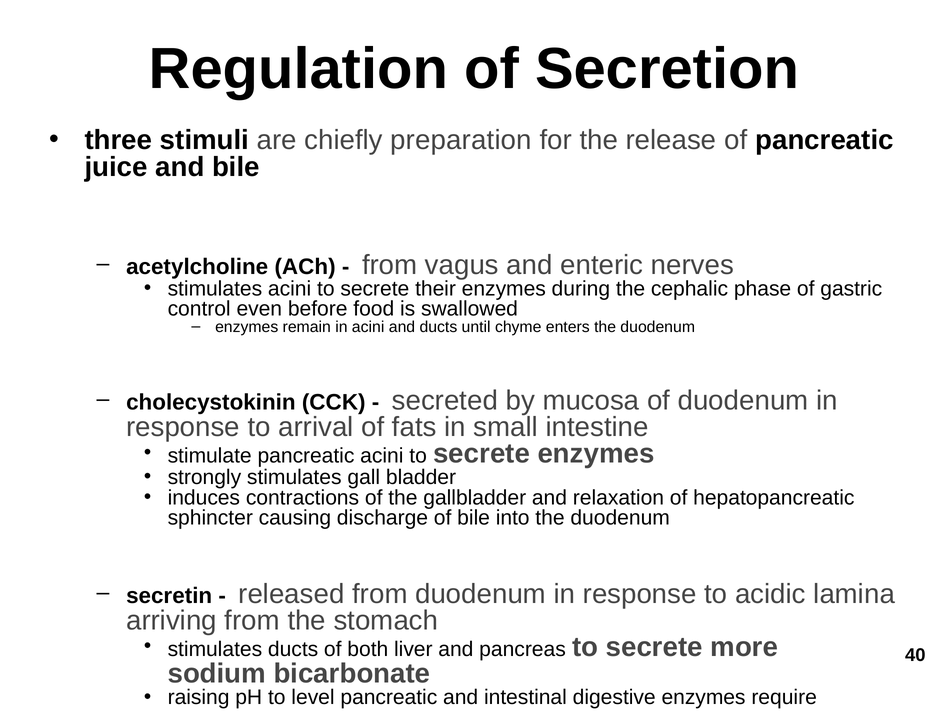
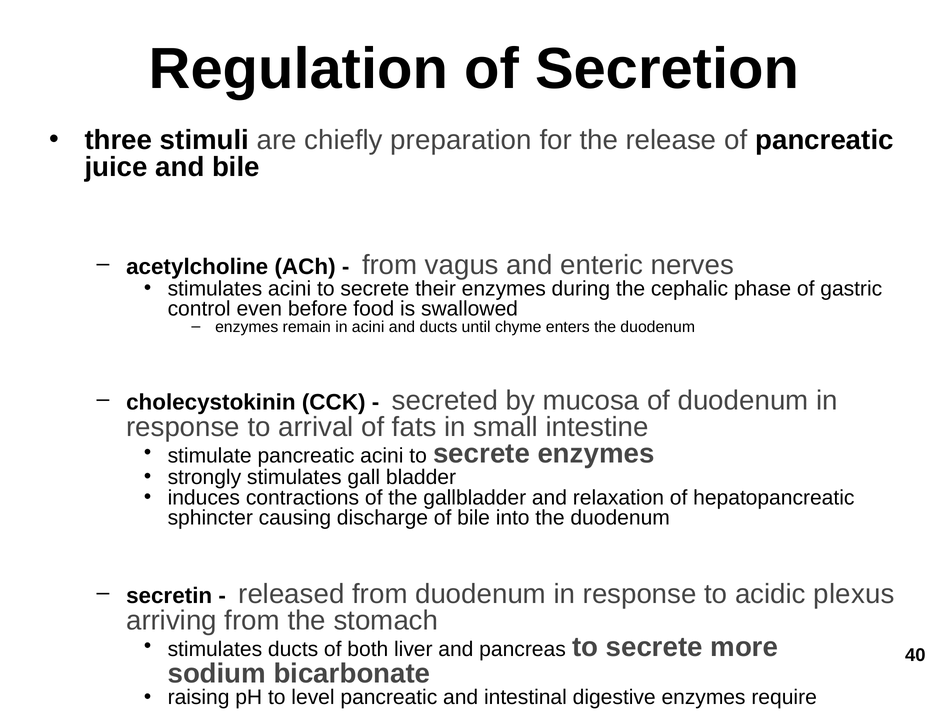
lamina: lamina -> plexus
